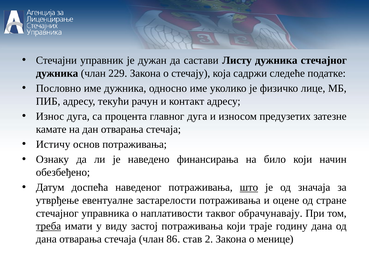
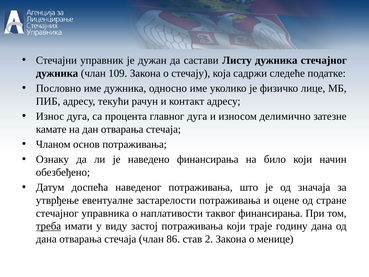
229: 229 -> 109
предузетих: предузетих -> делимично
Истичу: Истичу -> Чланом
што underline: present -> none
таквог обрачунавају: обрачунавају -> финансирања
